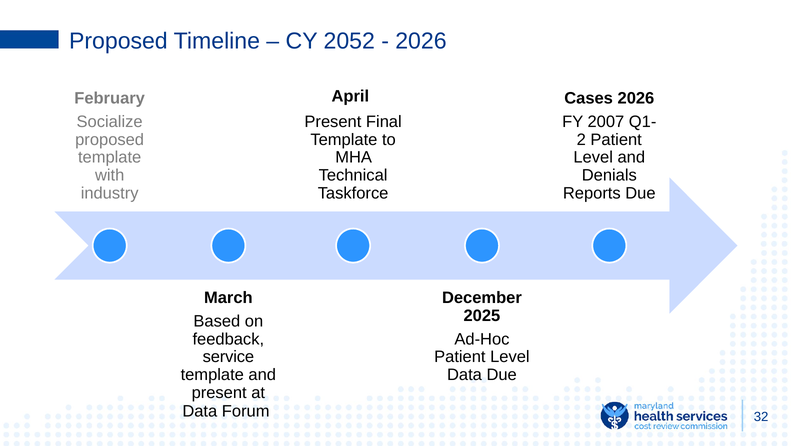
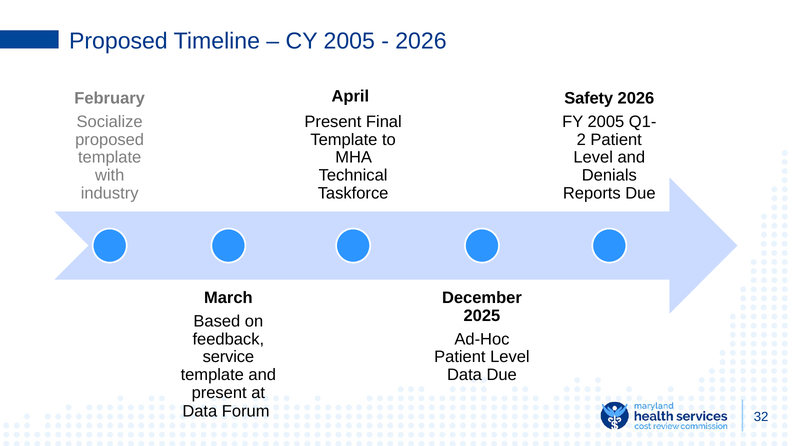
CY 2052: 2052 -> 2005
Cases: Cases -> Safety
FY 2007: 2007 -> 2005
